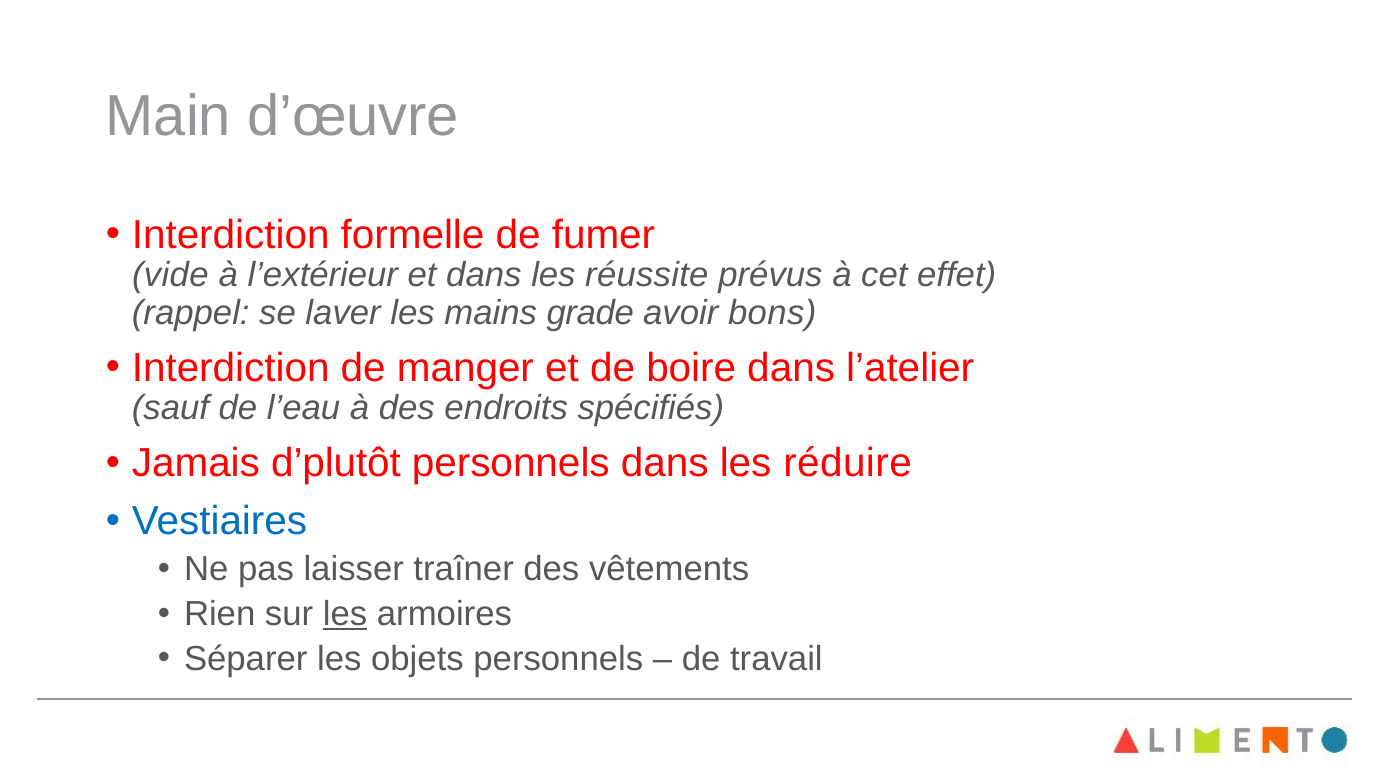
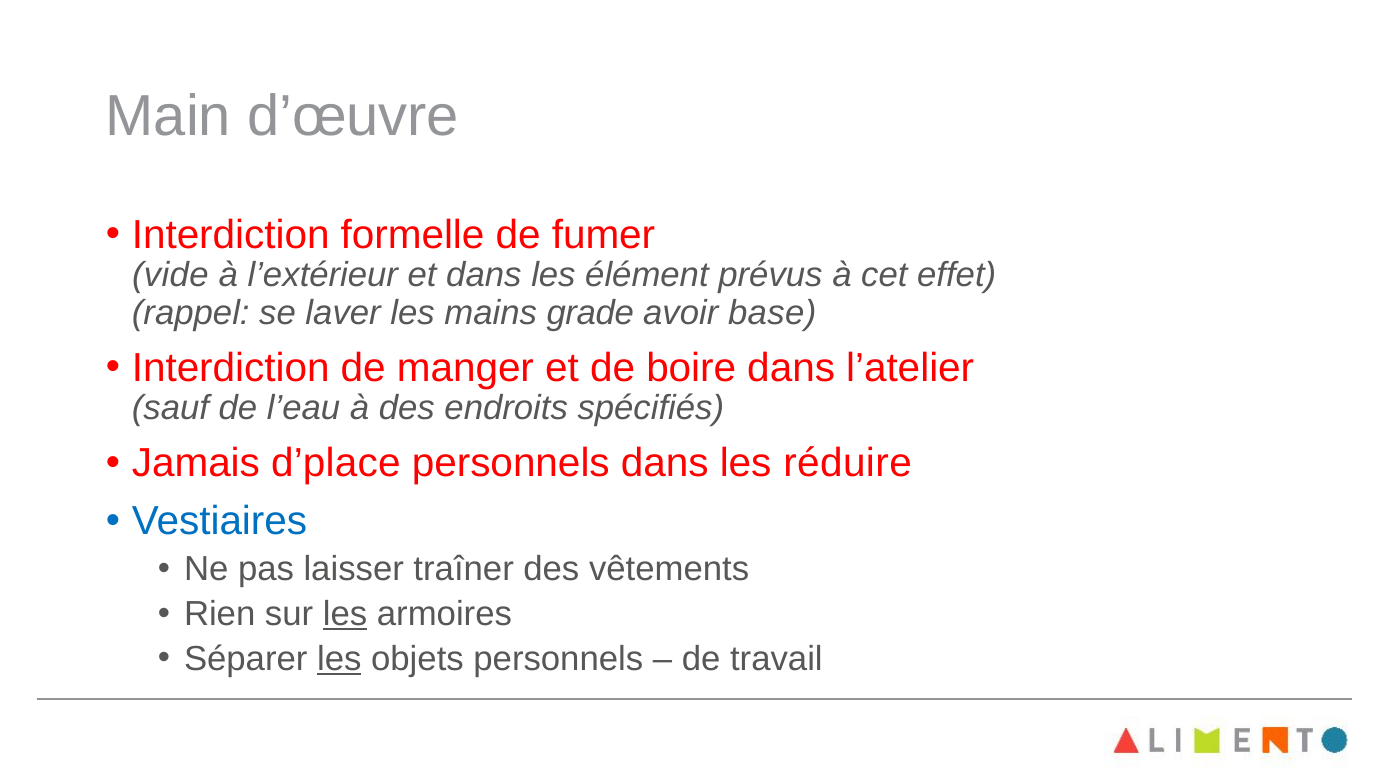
réussite: réussite -> élément
bons: bons -> base
d’plutôt: d’plutôt -> d’place
les at (339, 659) underline: none -> present
